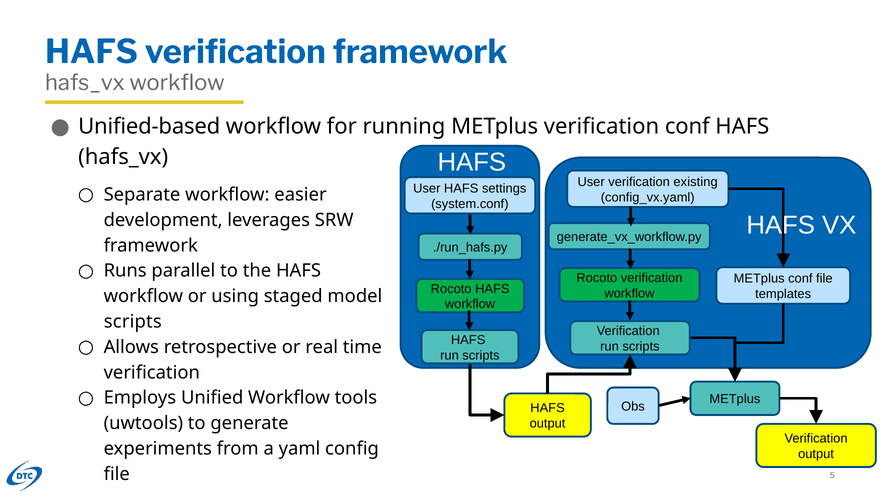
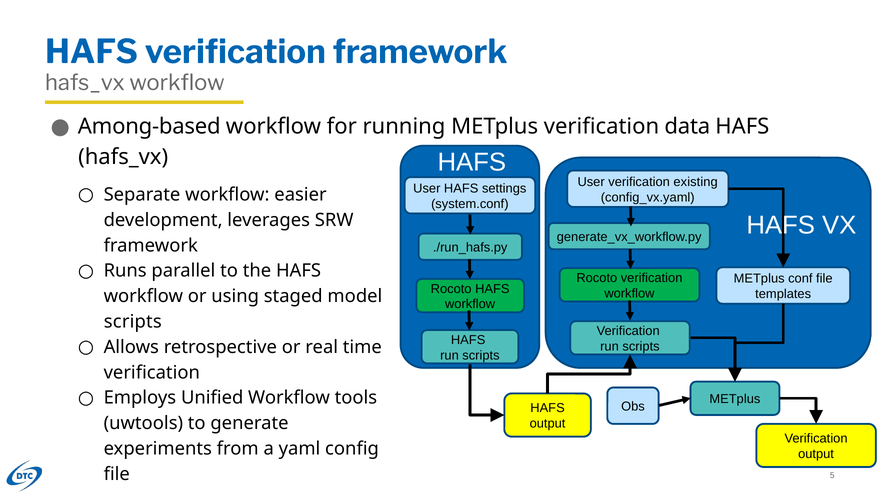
Unified-based: Unified-based -> Among-based
verification conf: conf -> data
